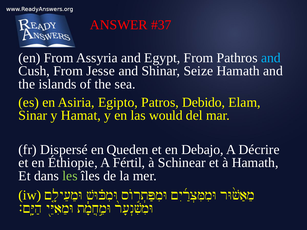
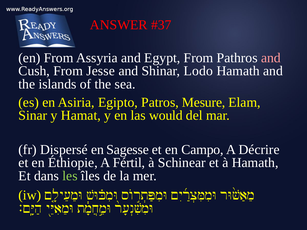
and at (271, 58) colour: light blue -> pink
Seize: Seize -> Lodo
Debido: Debido -> Mesure
Queden: Queden -> Sagesse
Debajo: Debajo -> Campo
